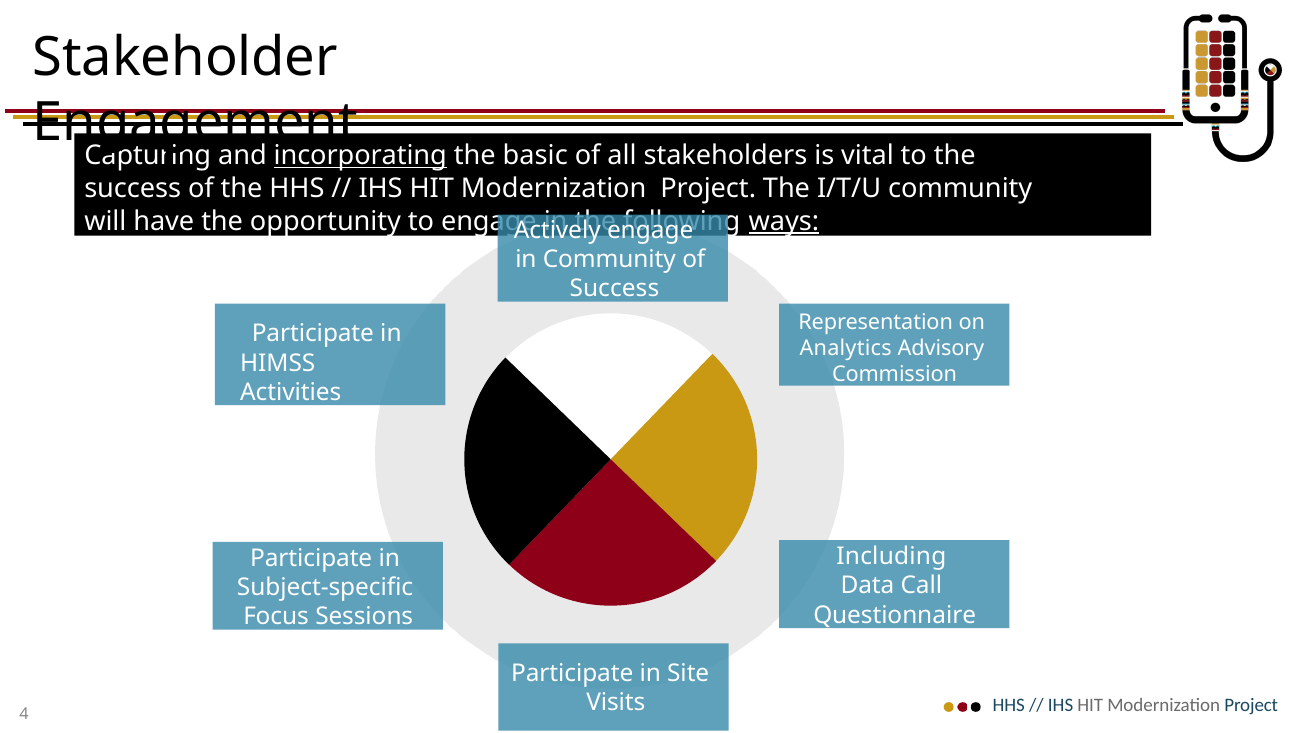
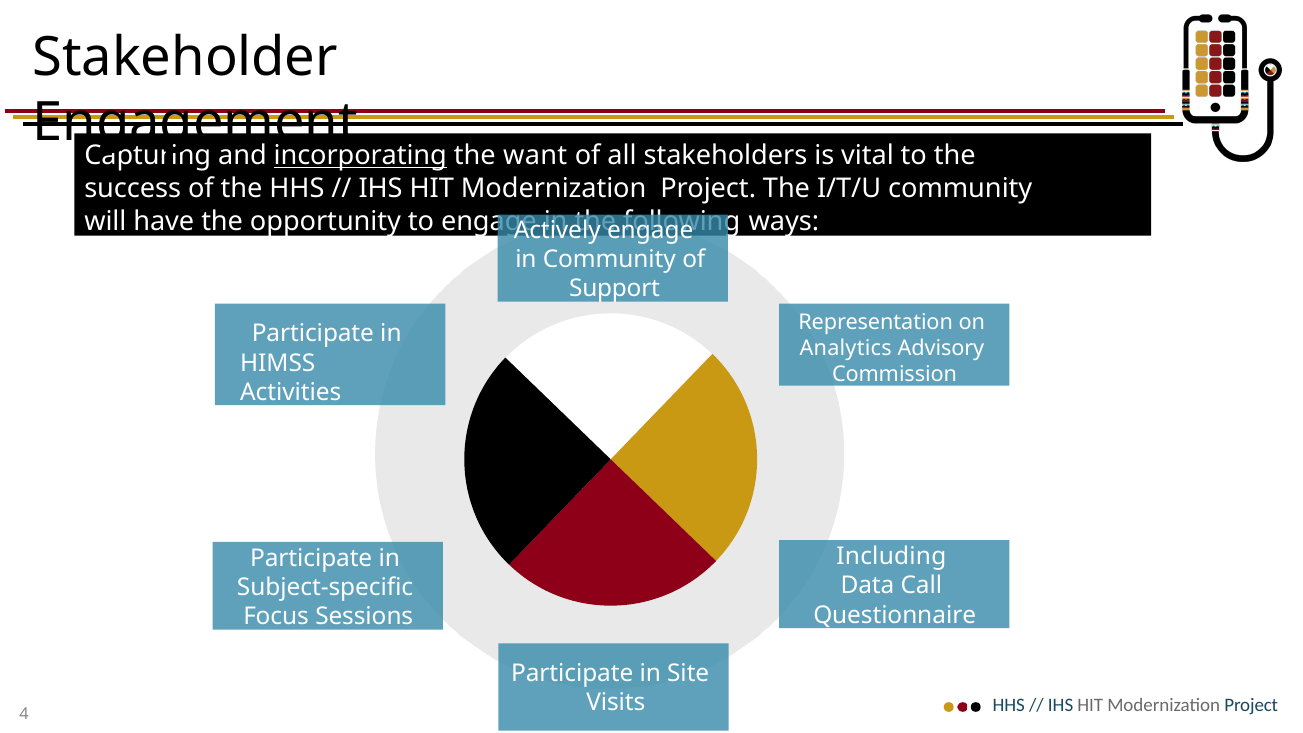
basic: basic -> want
ways underline: present -> none
Success at (614, 289): Success -> Support
